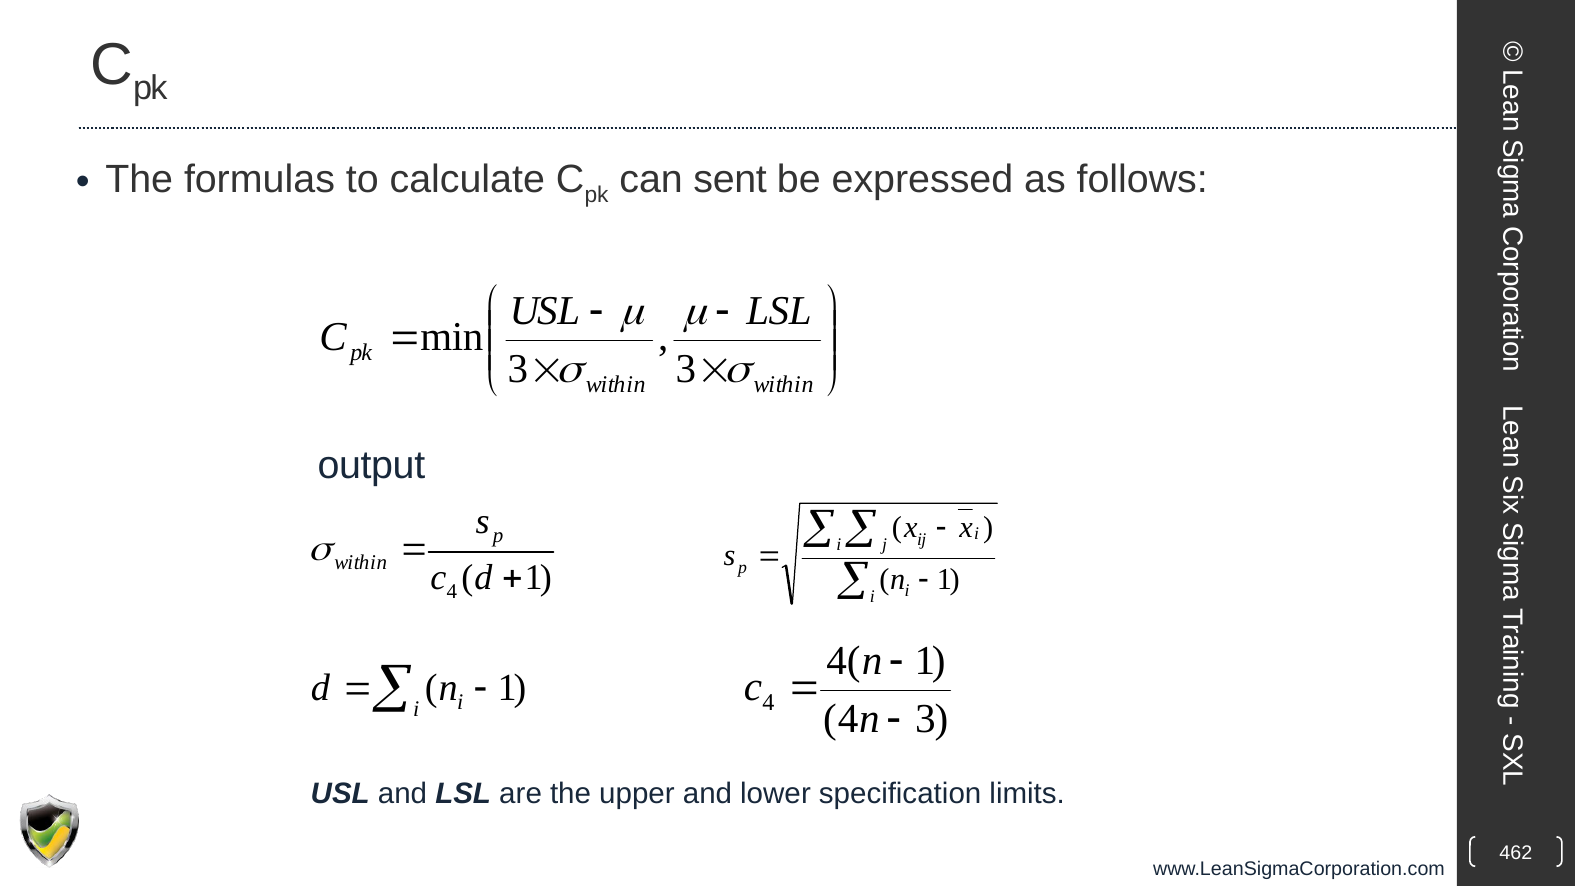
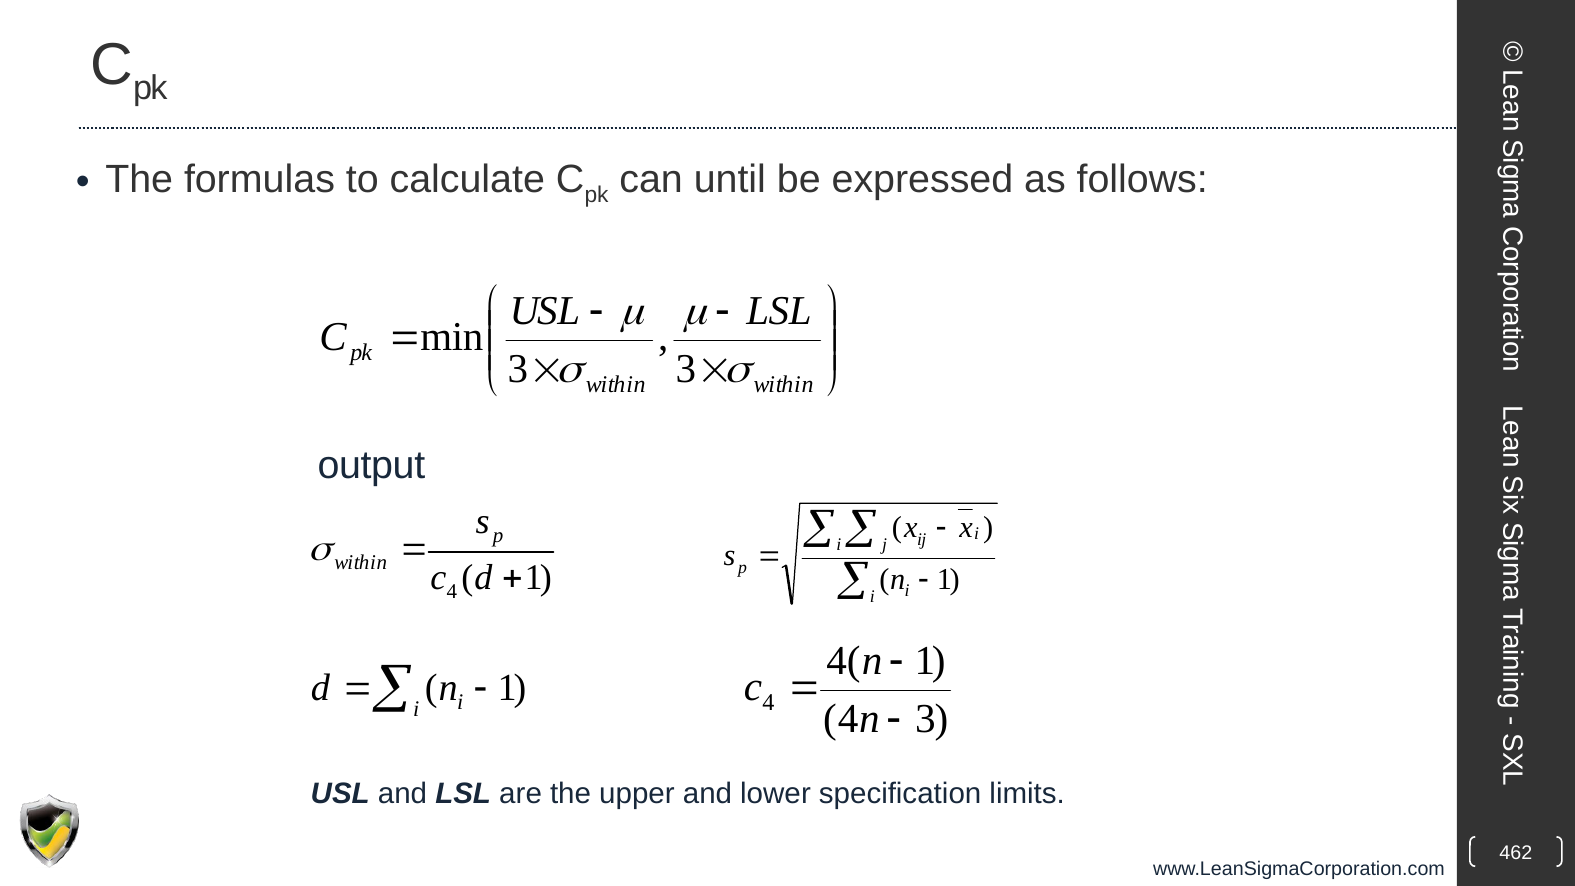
sent: sent -> until
